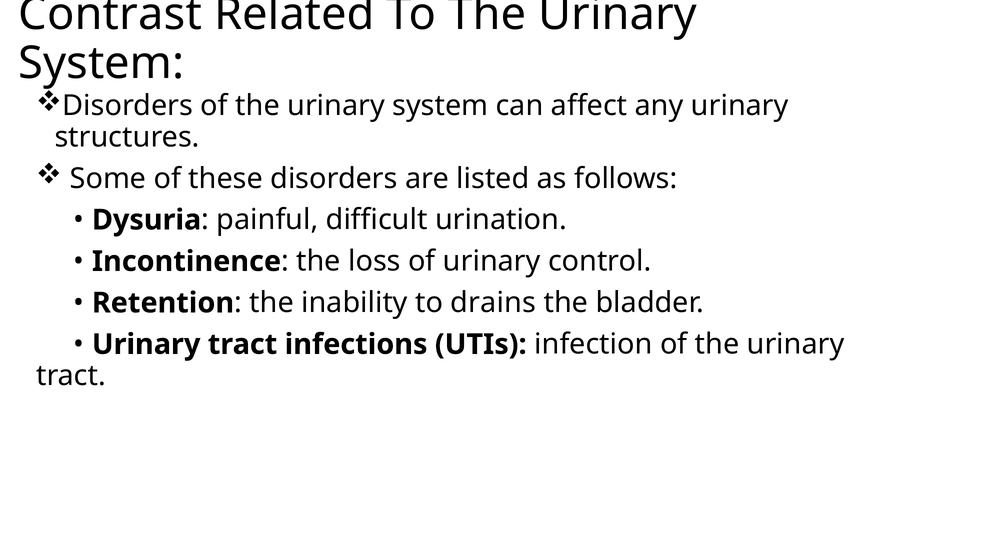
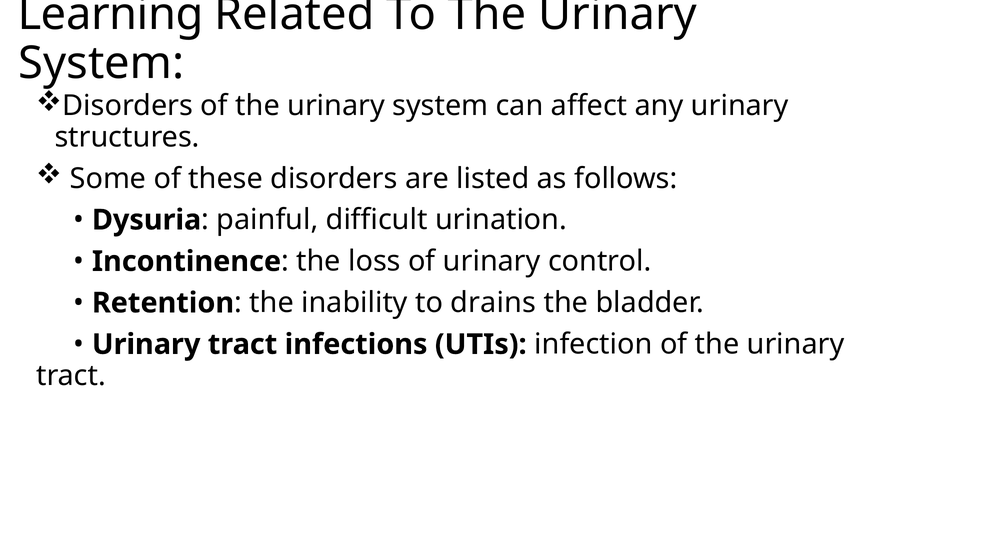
Contrast: Contrast -> Learning
